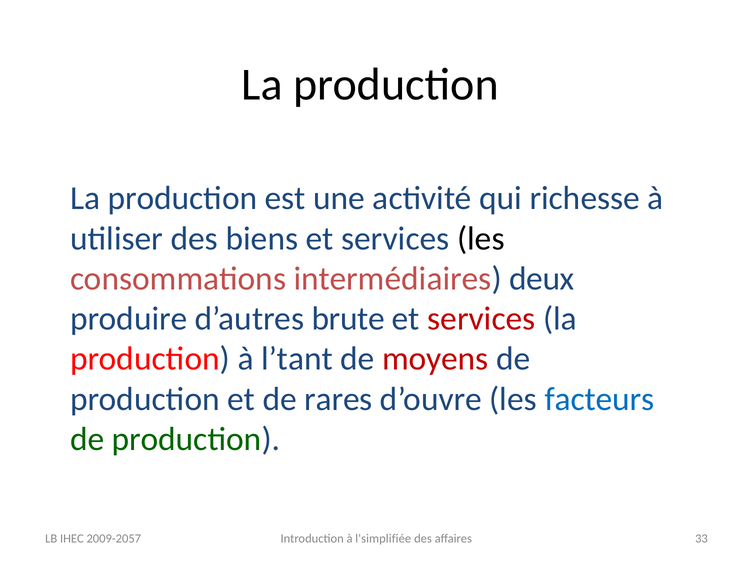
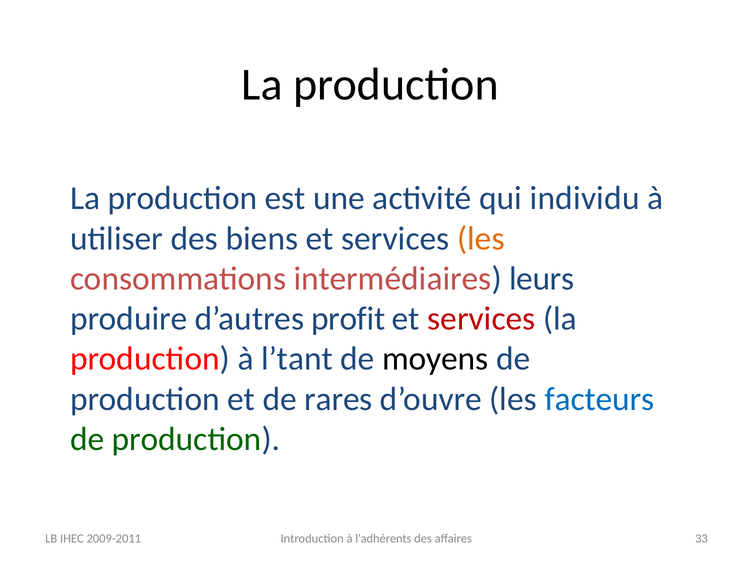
richesse: richesse -> individu
les at (481, 239) colour: black -> orange
deux: deux -> leurs
brute: brute -> profit
moyens colour: red -> black
2009-2057: 2009-2057 -> 2009-2011
l'simplifiée: l'simplifiée -> l'adhérents
